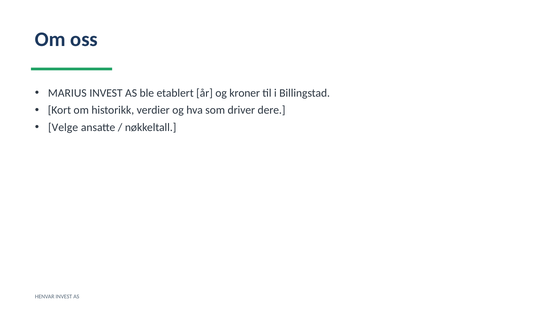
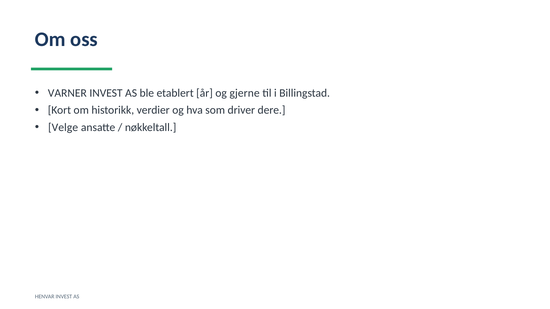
MARIUS: MARIUS -> VARNER
kroner: kroner -> gjerne
